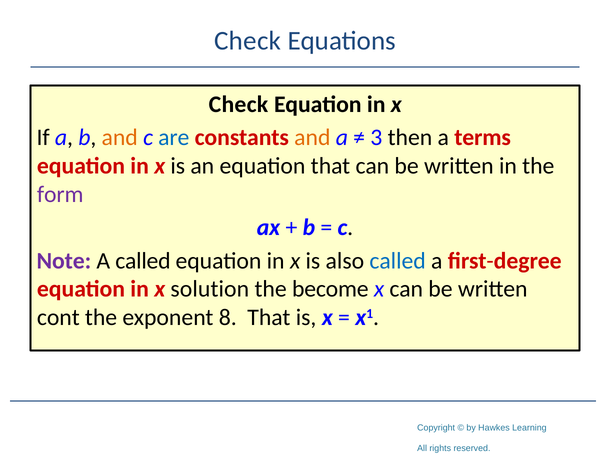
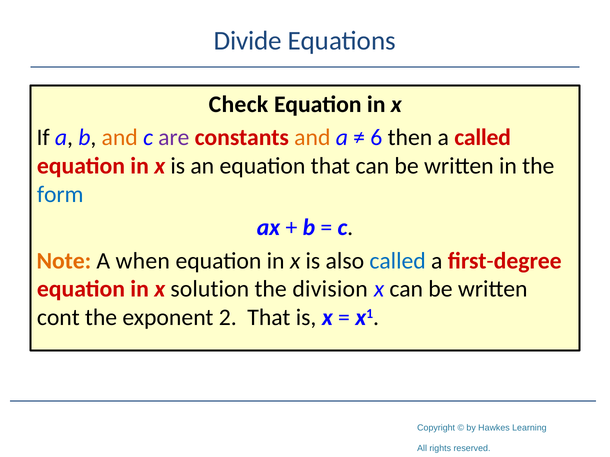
Check at (248, 41): Check -> Divide
are colour: blue -> purple
3: 3 -> 6
a terms: terms -> called
form colour: purple -> blue
Note colour: purple -> orange
A called: called -> when
become: become -> division
8: 8 -> 2
